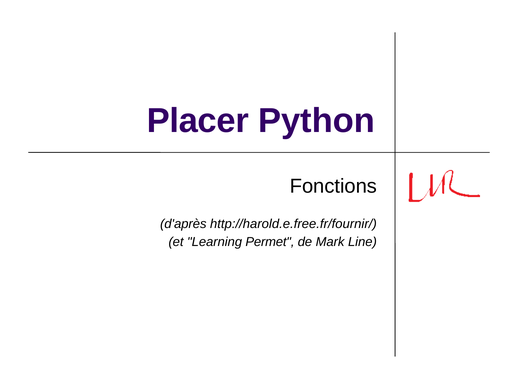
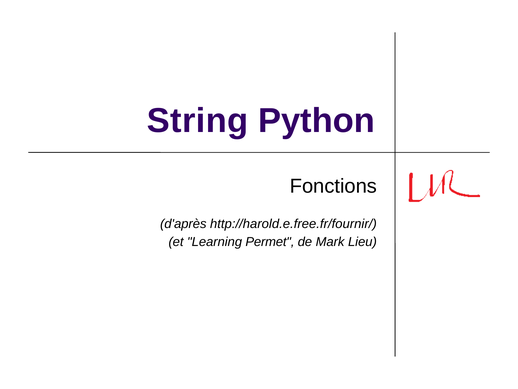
Placer: Placer -> String
Line: Line -> Lieu
